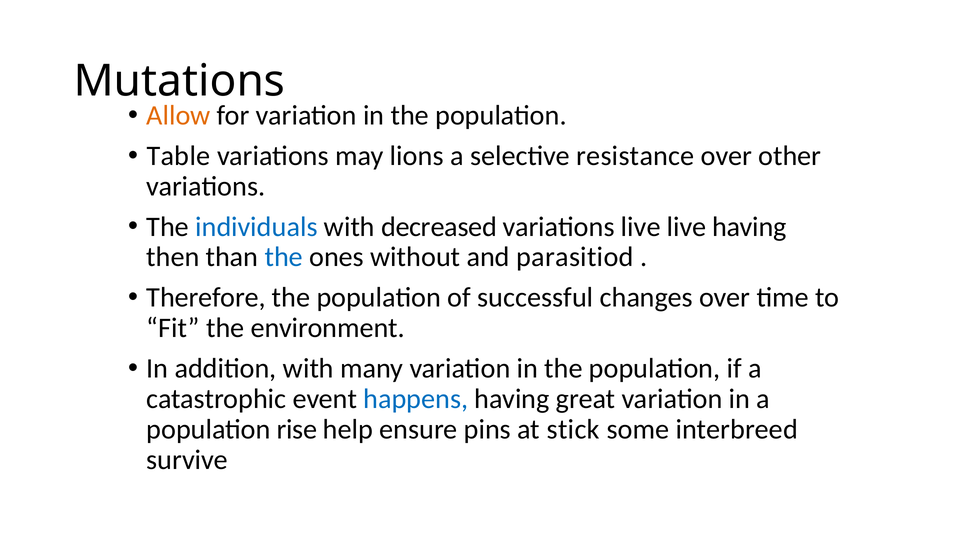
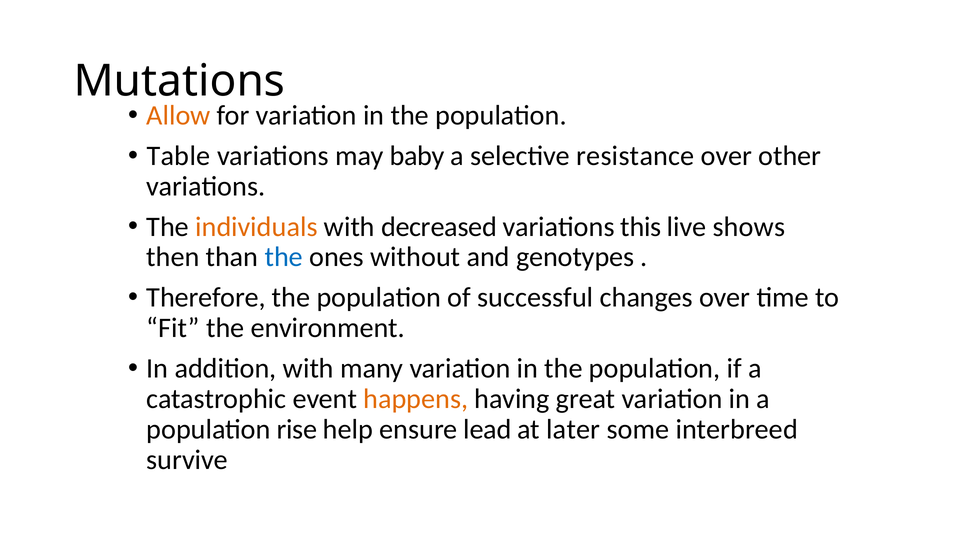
lions: lions -> baby
individuals colour: blue -> orange
variations live: live -> this
live having: having -> shows
parasitiod: parasitiod -> genotypes
happens colour: blue -> orange
pins: pins -> lead
stick: stick -> later
